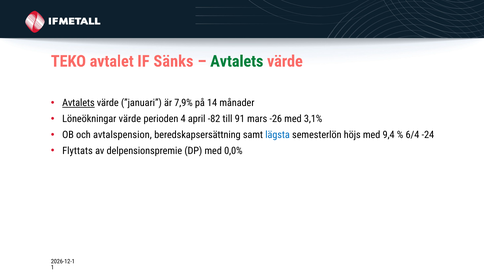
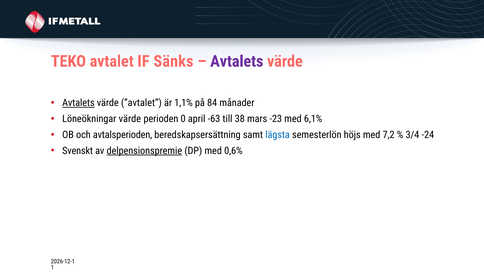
Avtalets at (237, 61) colour: green -> purple
”januari: ”januari -> ”avtalet
7,9%: 7,9% -> 1,1%
14: 14 -> 84
4: 4 -> 0
-82: -82 -> -63
91: 91 -> 38
-26: -26 -> -23
3,1%: 3,1% -> 6,1%
avtalspension: avtalspension -> avtalsperioden
9,4: 9,4 -> 7,2
6/4: 6/4 -> 3/4
Flyttats: Flyttats -> Svenskt
delpensionspremie underline: none -> present
0,0%: 0,0% -> 0,6%
